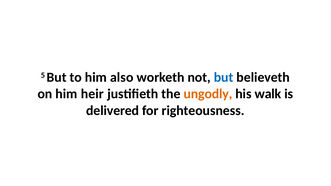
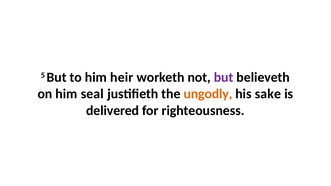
also: also -> heir
but at (224, 77) colour: blue -> purple
heir: heir -> seal
walk: walk -> sake
